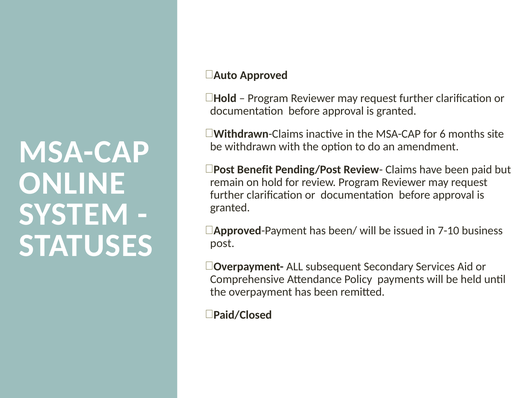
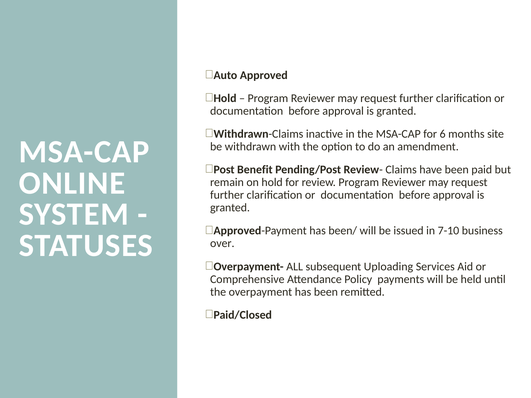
post: post -> over
Secondary: Secondary -> Uploading
